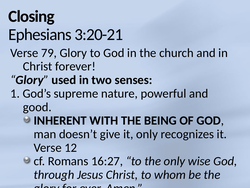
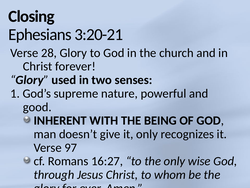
79: 79 -> 28
12: 12 -> 97
